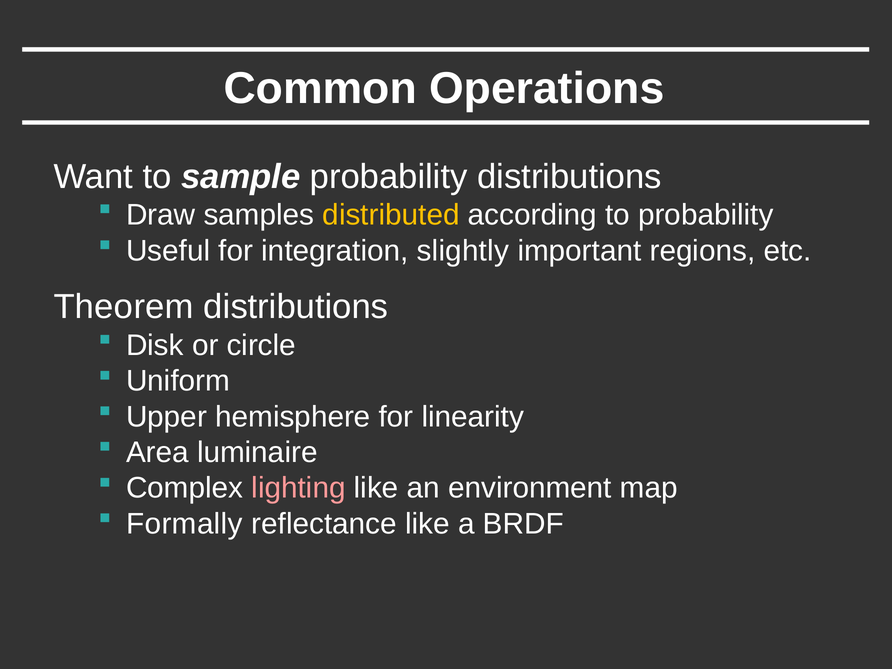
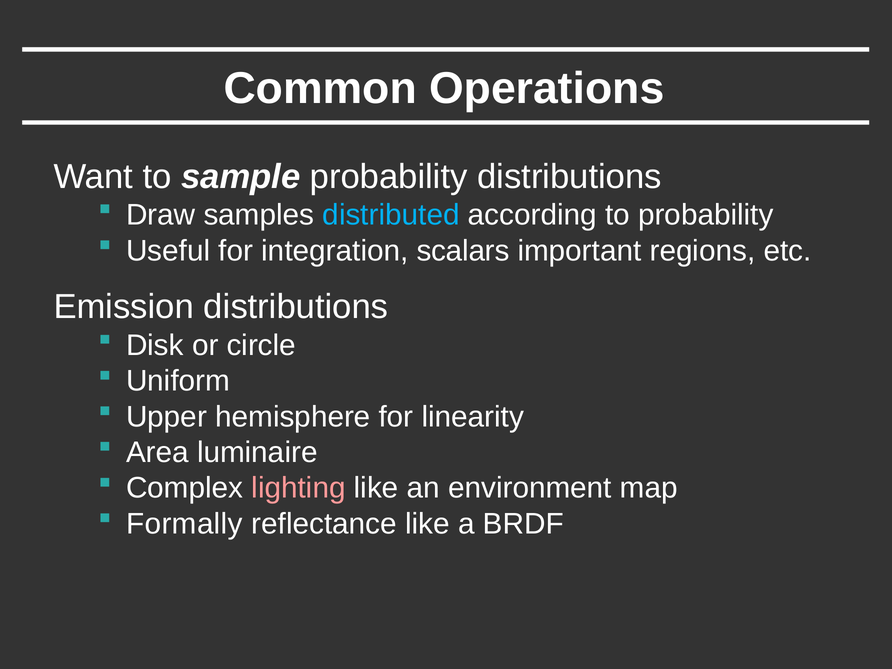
distributed colour: yellow -> light blue
slightly: slightly -> scalars
Theorem: Theorem -> Emission
